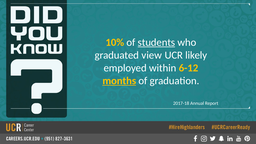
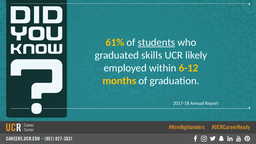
10%: 10% -> 61%
view: view -> skills
months underline: present -> none
